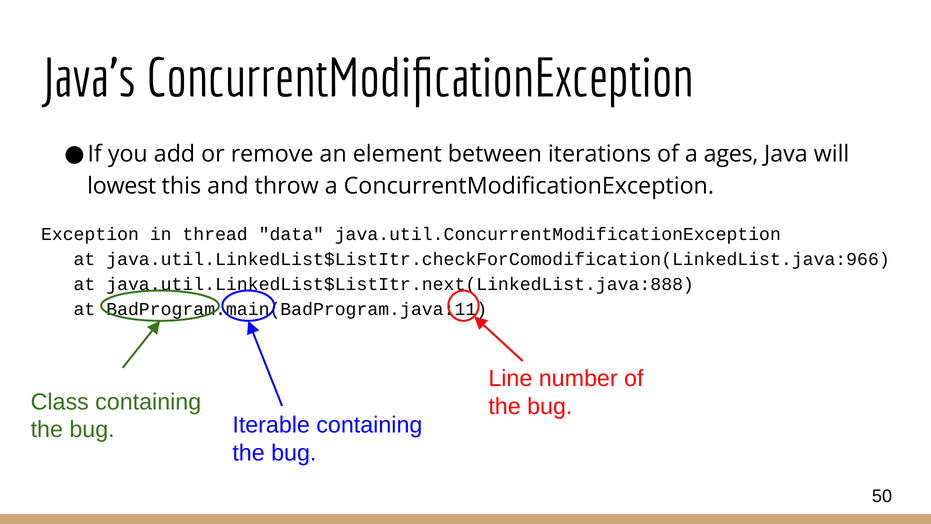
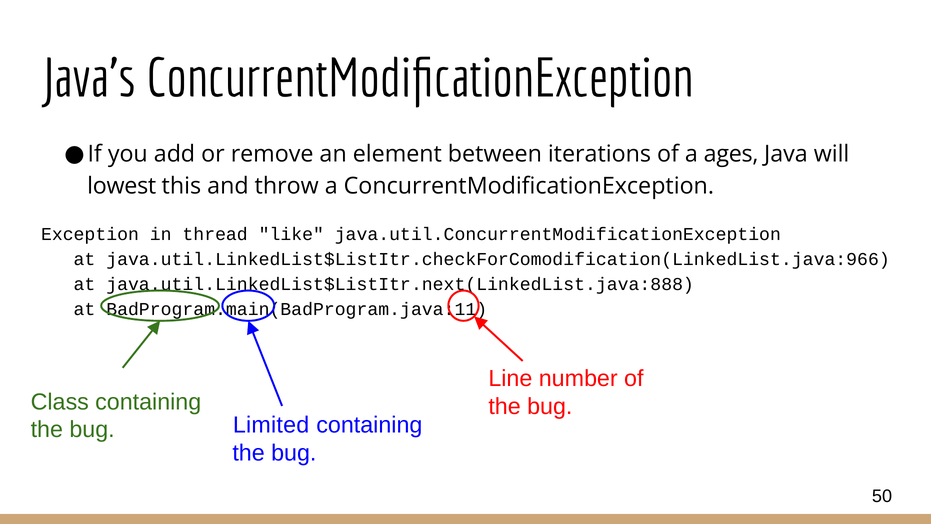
data: data -> like
Iterable: Iterable -> Limited
